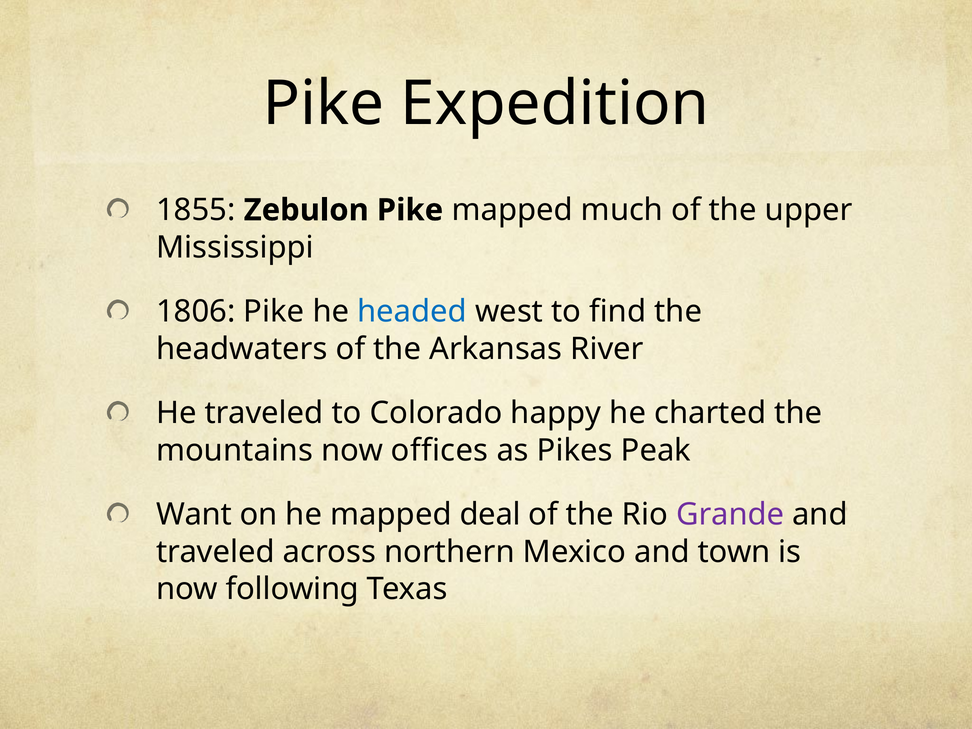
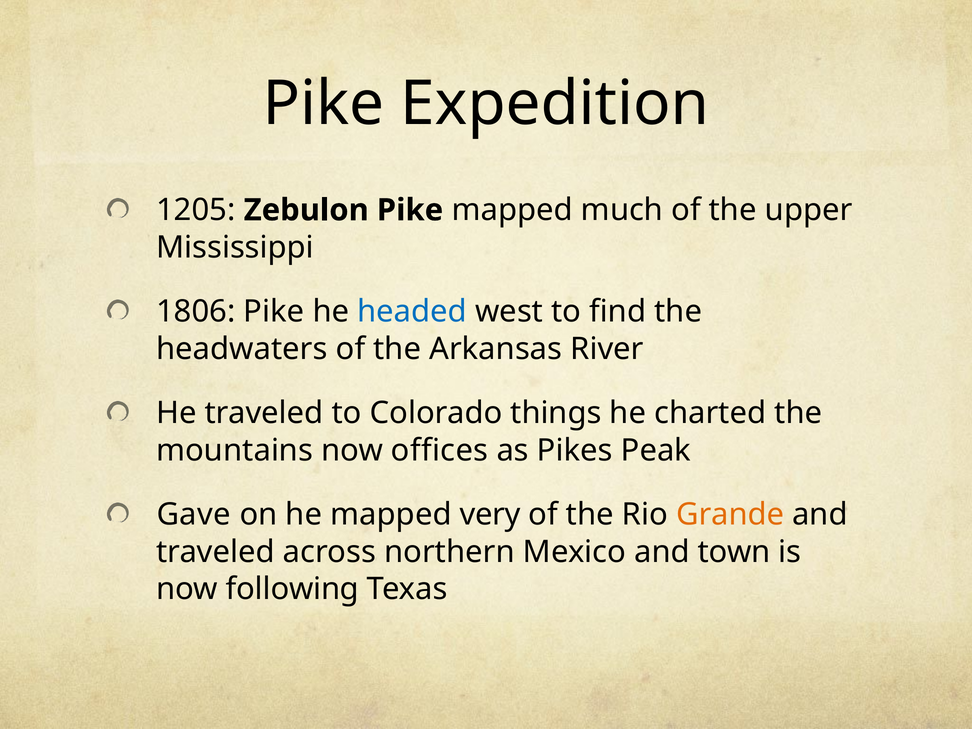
1855: 1855 -> 1205
happy: happy -> things
Want: Want -> Gave
deal: deal -> very
Grande colour: purple -> orange
